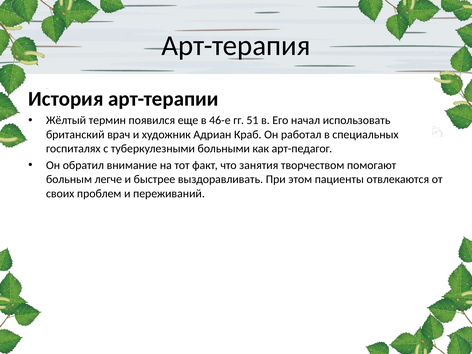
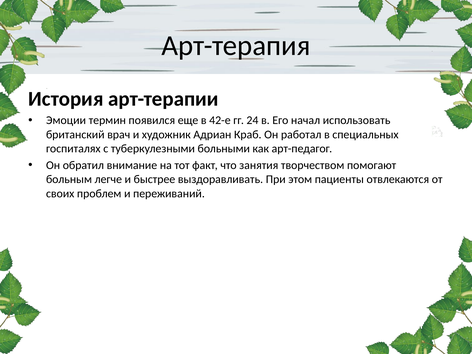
Жёлтый: Жёлтый -> Эмоции
46-е: 46-е -> 42-е
51: 51 -> 24
